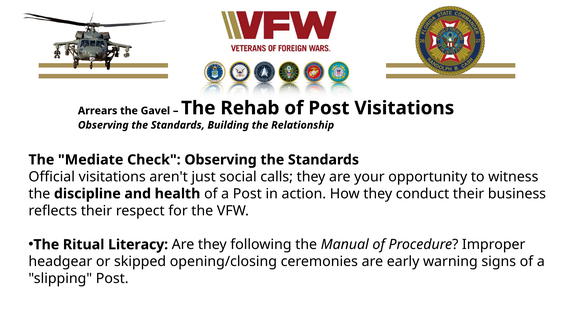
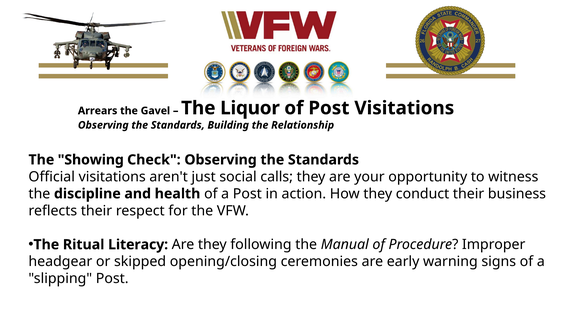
Rehab: Rehab -> Liquor
Mediate: Mediate -> Showing
